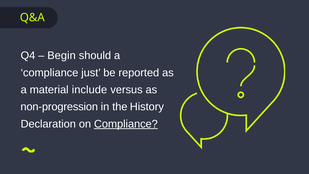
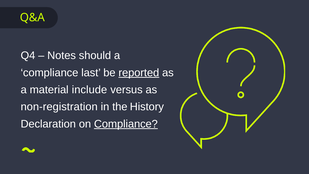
Begin: Begin -> Notes
just: just -> last
reported underline: none -> present
non‑progression: non‑progression -> non‑registration
